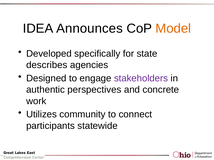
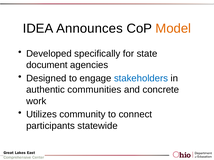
describes: describes -> document
stakeholders colour: purple -> blue
perspectives: perspectives -> communities
